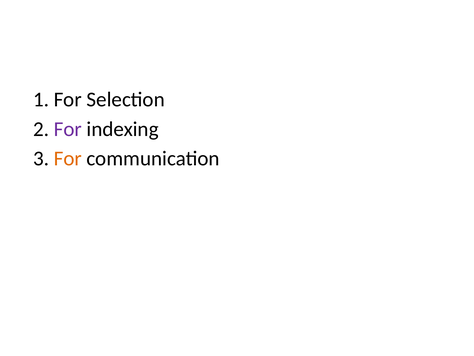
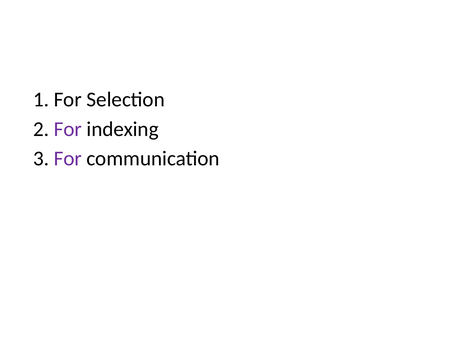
For at (68, 158) colour: orange -> purple
